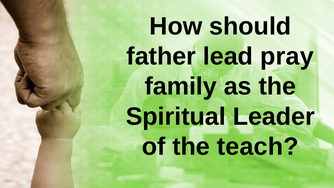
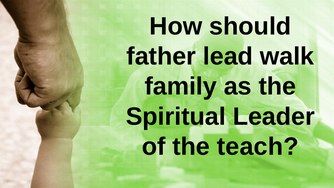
pray: pray -> walk
